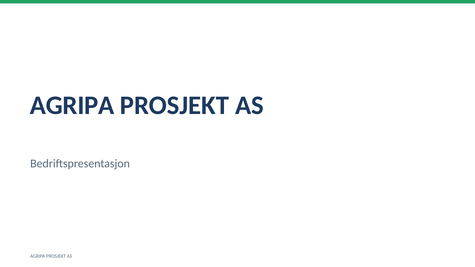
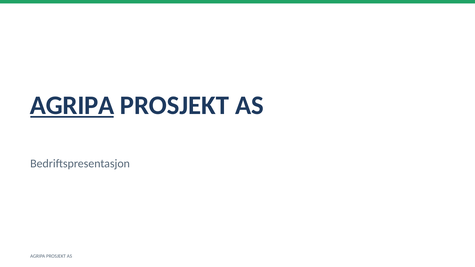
AGRIPA at (72, 105) underline: none -> present
